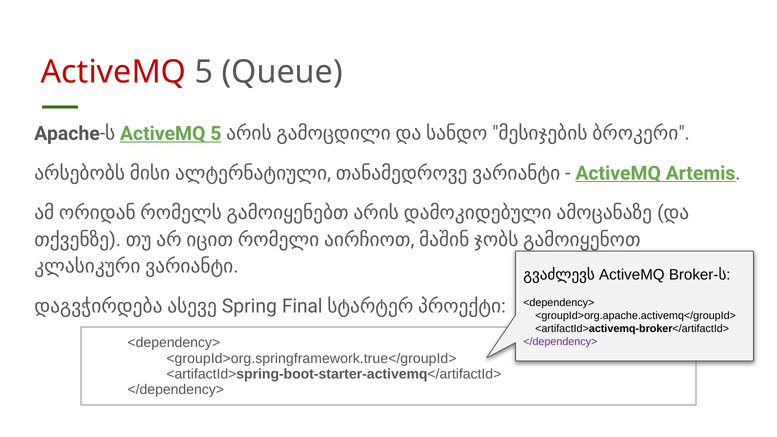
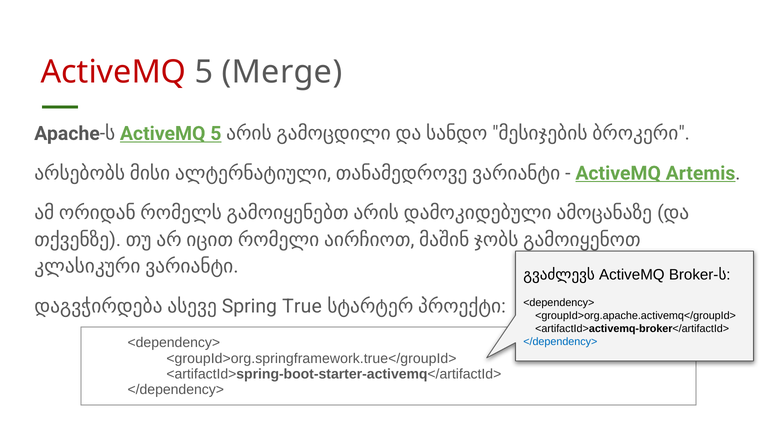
Queue: Queue -> Merge
Final: Final -> True
</dependency> at (560, 342) colour: purple -> blue
